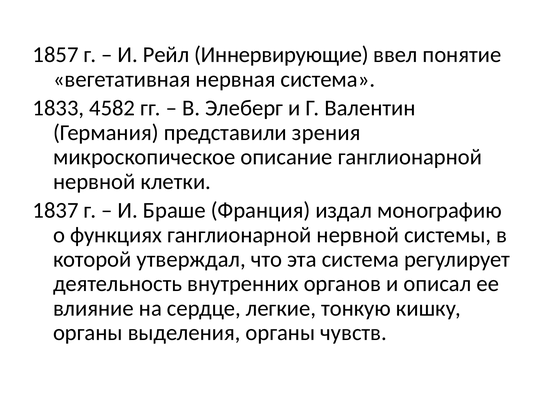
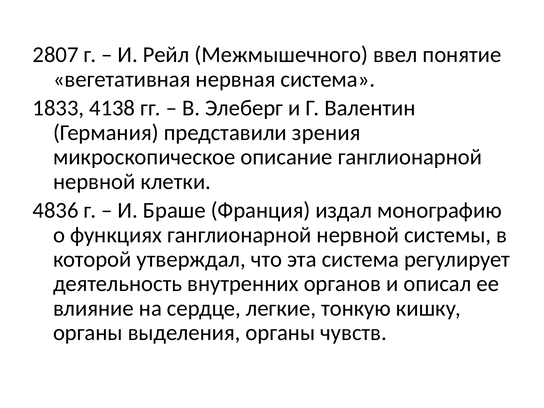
1857: 1857 -> 2807
Иннервирующие: Иннервирующие -> Межмышечного
4582: 4582 -> 4138
1837: 1837 -> 4836
